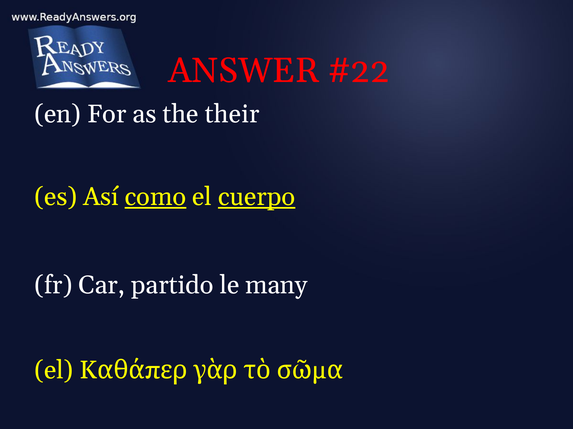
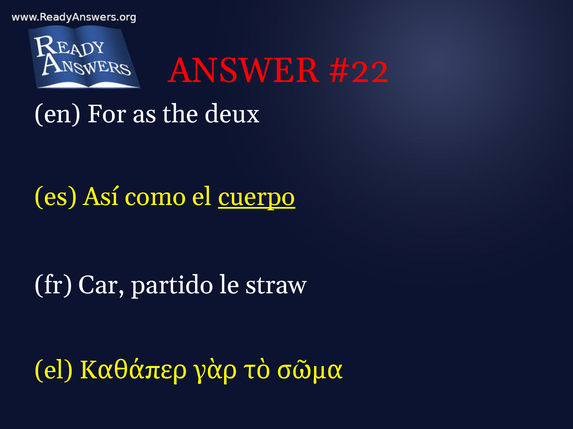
their: their -> deux
como underline: present -> none
many: many -> straw
